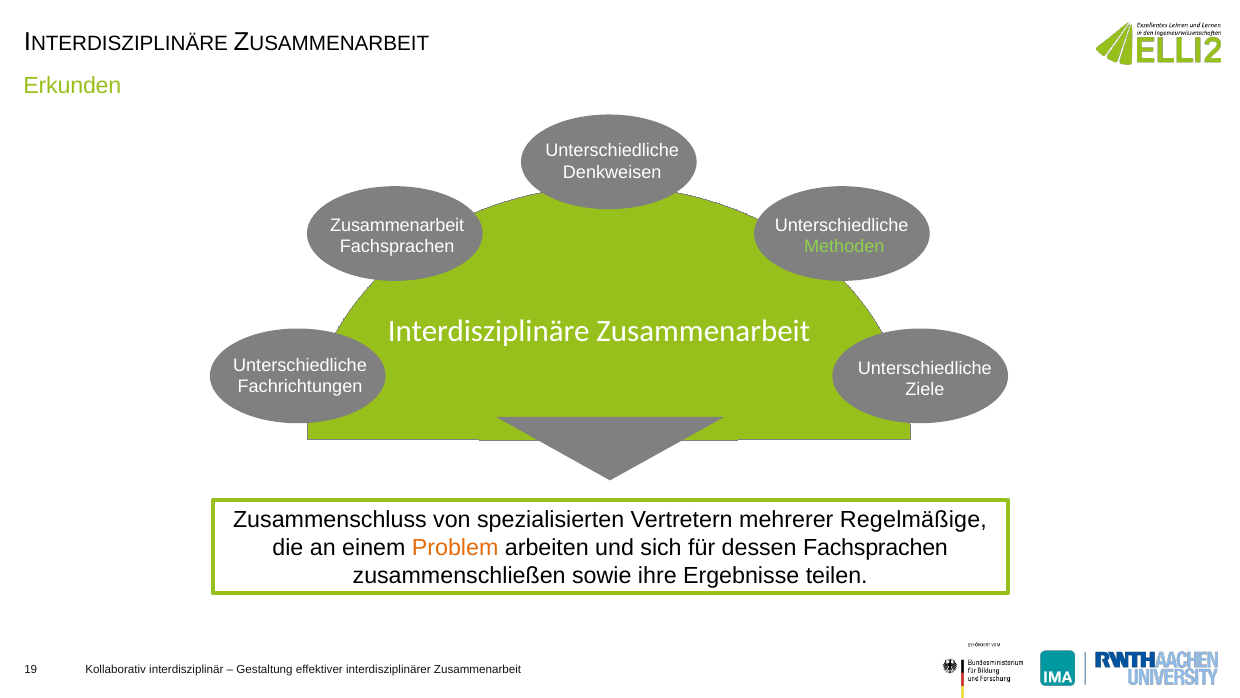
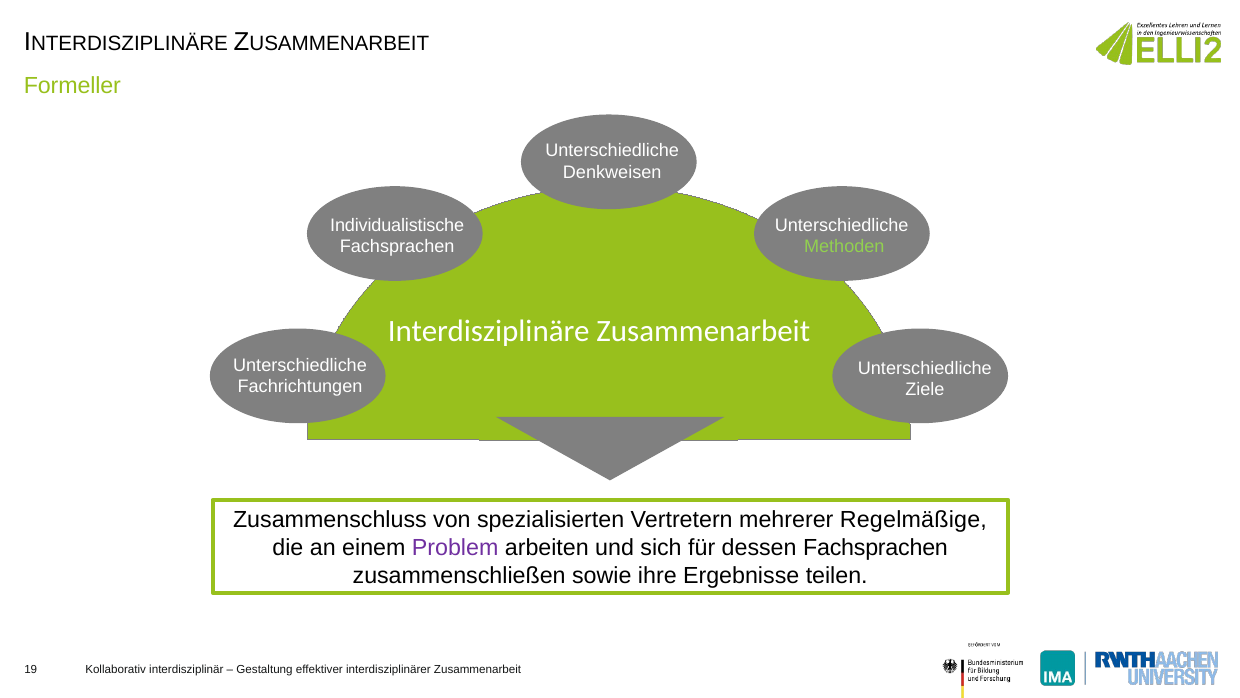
Erkunden: Erkunden -> Formeller
Zusammenarbeit at (397, 225): Zusammenarbeit -> Individualistische
Problem colour: orange -> purple
